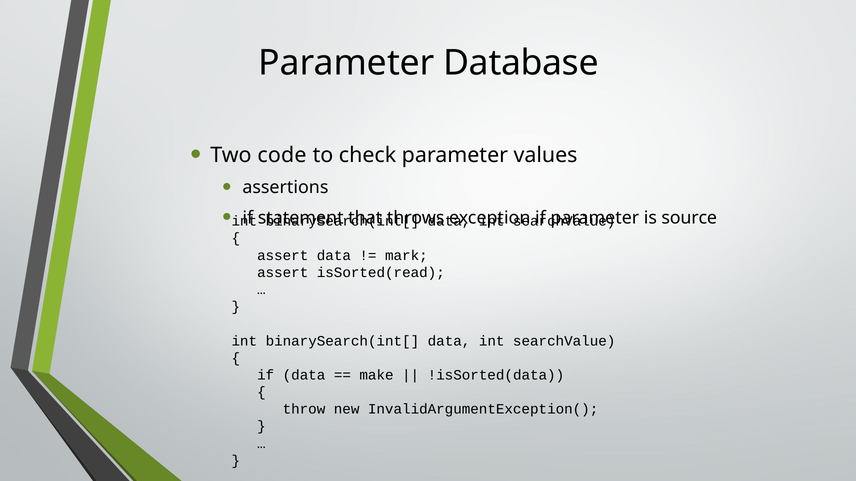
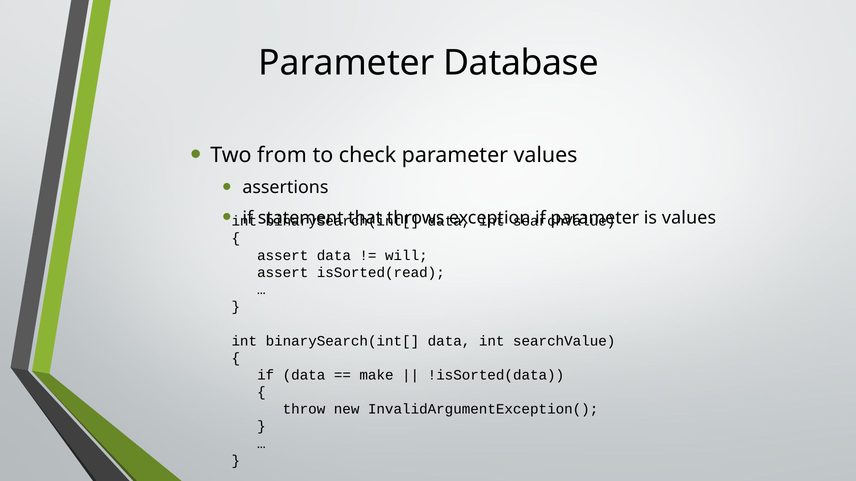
code: code -> from
is source: source -> values
mark: mark -> will
